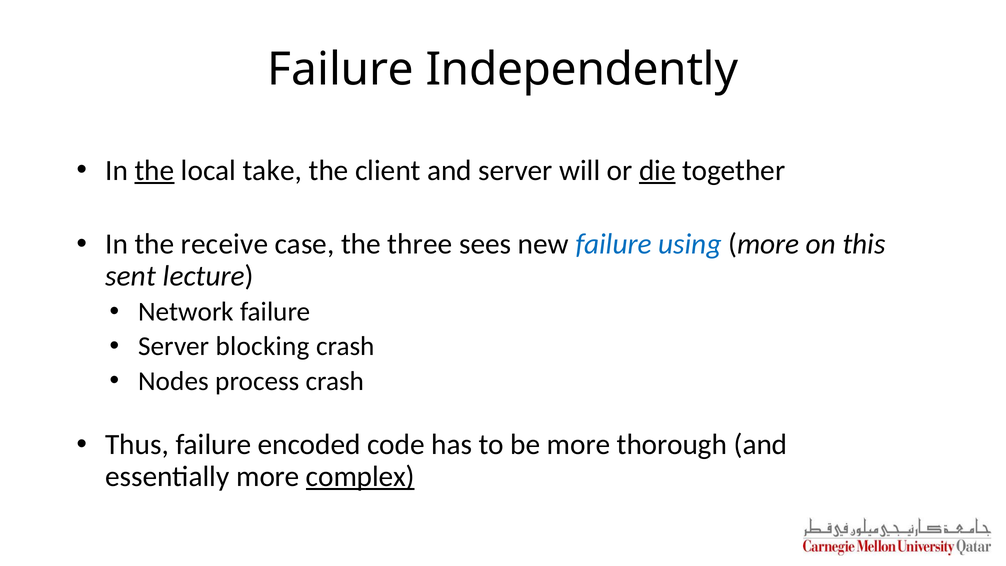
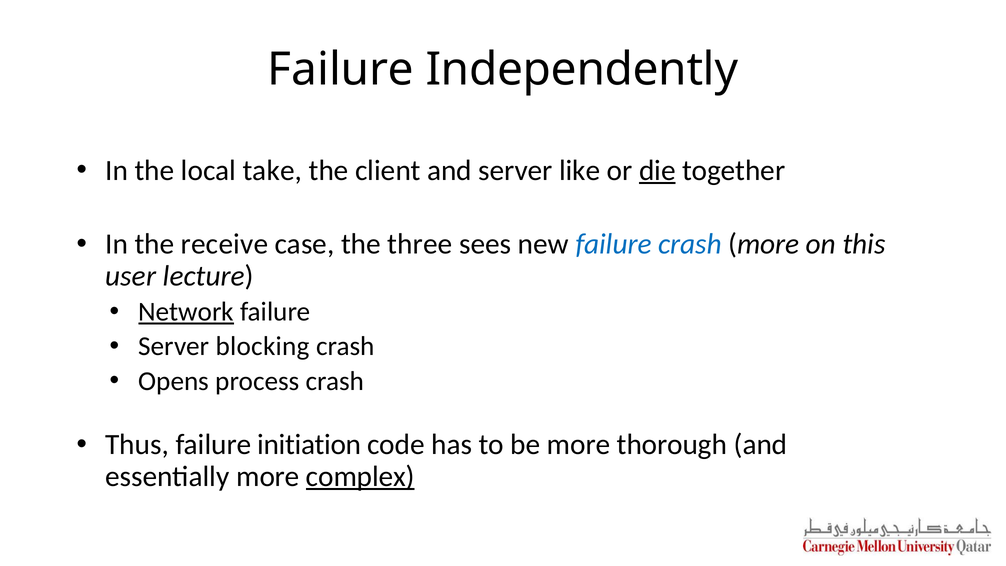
the at (154, 170) underline: present -> none
will: will -> like
failure using: using -> crash
sent: sent -> user
Network underline: none -> present
Nodes: Nodes -> Opens
encoded: encoded -> initiation
